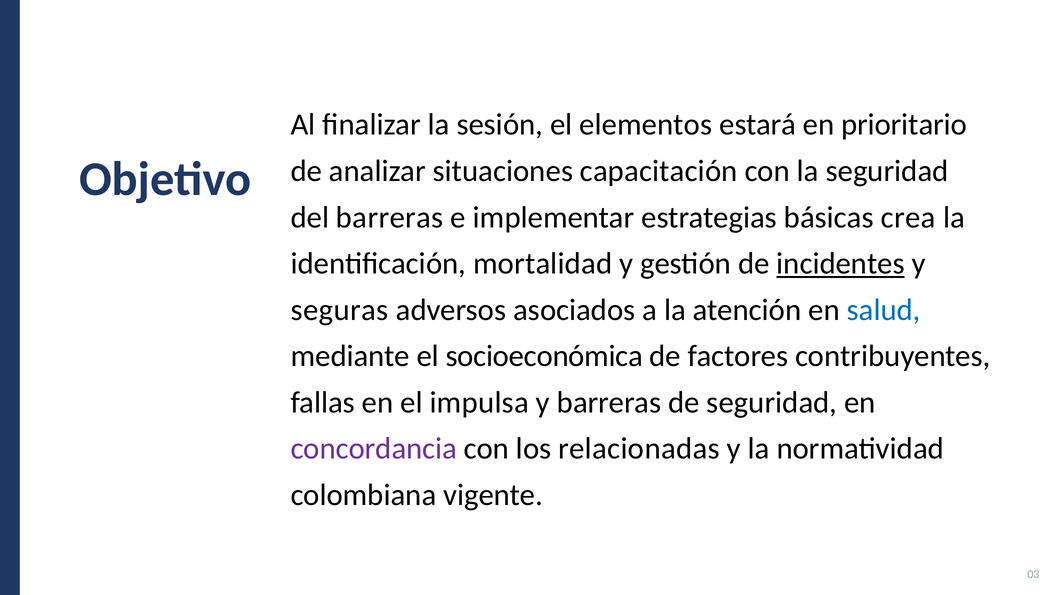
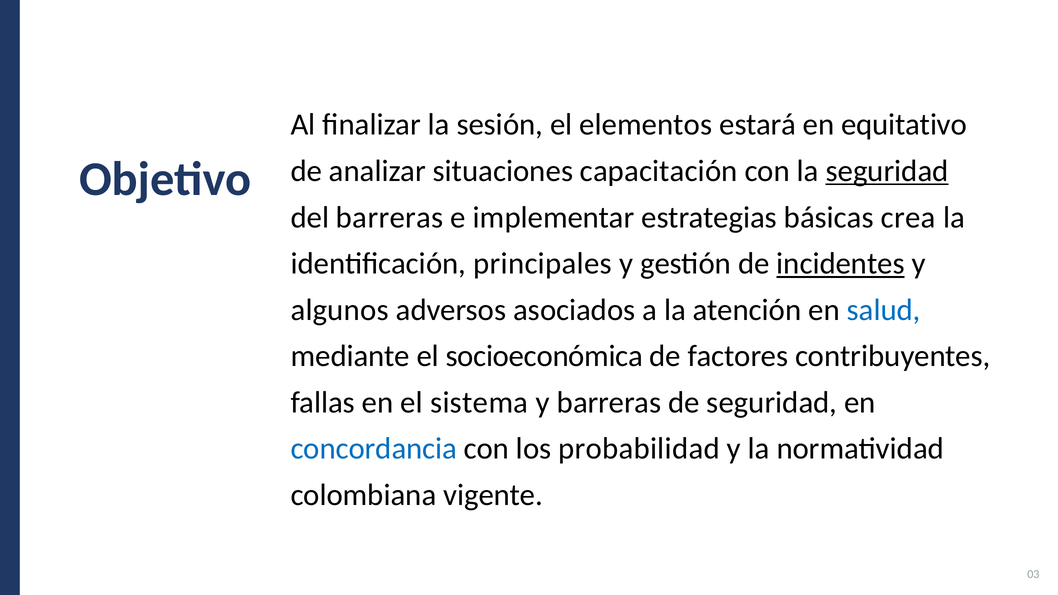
prioritario: prioritario -> equitativo
seguridad at (887, 171) underline: none -> present
mortalidad: mortalidad -> principales
seguras: seguras -> algunos
impulsa: impulsa -> sistema
concordancia colour: purple -> blue
relacionadas: relacionadas -> probabilidad
